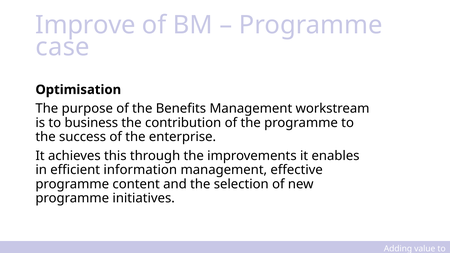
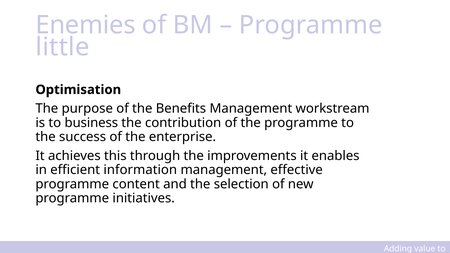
Improve: Improve -> Enemies
case: case -> little
